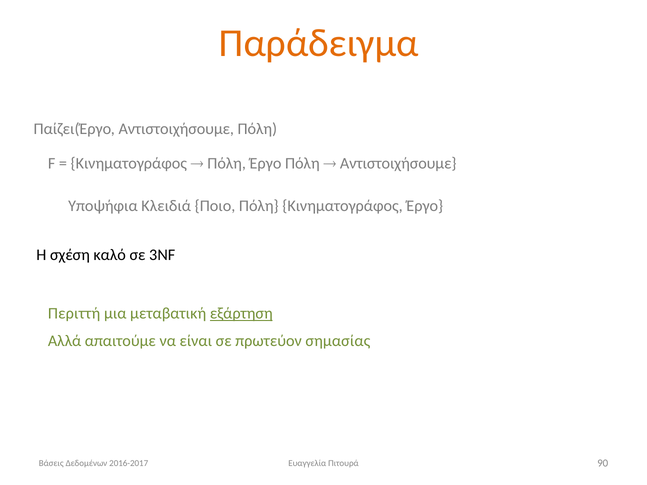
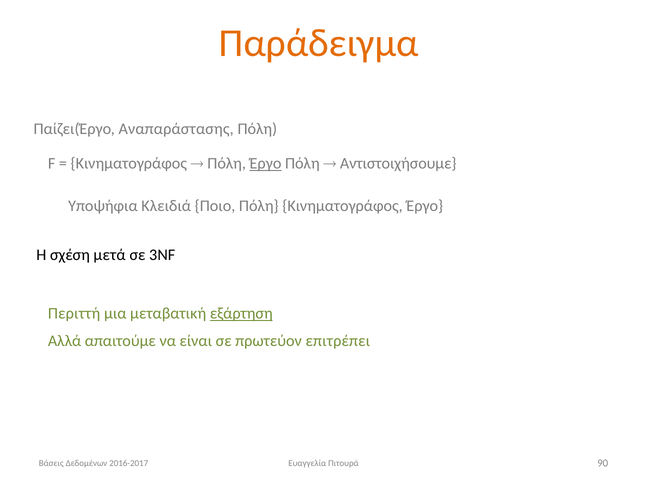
Παίζει(Έργο Αντιστοιχήσουμε: Αντιστοιχήσουμε -> Αναπαράστασης
Έργο at (266, 163) underline: none -> present
καλό: καλό -> μετά
σημασίας: σημασίας -> επιτρέπει
